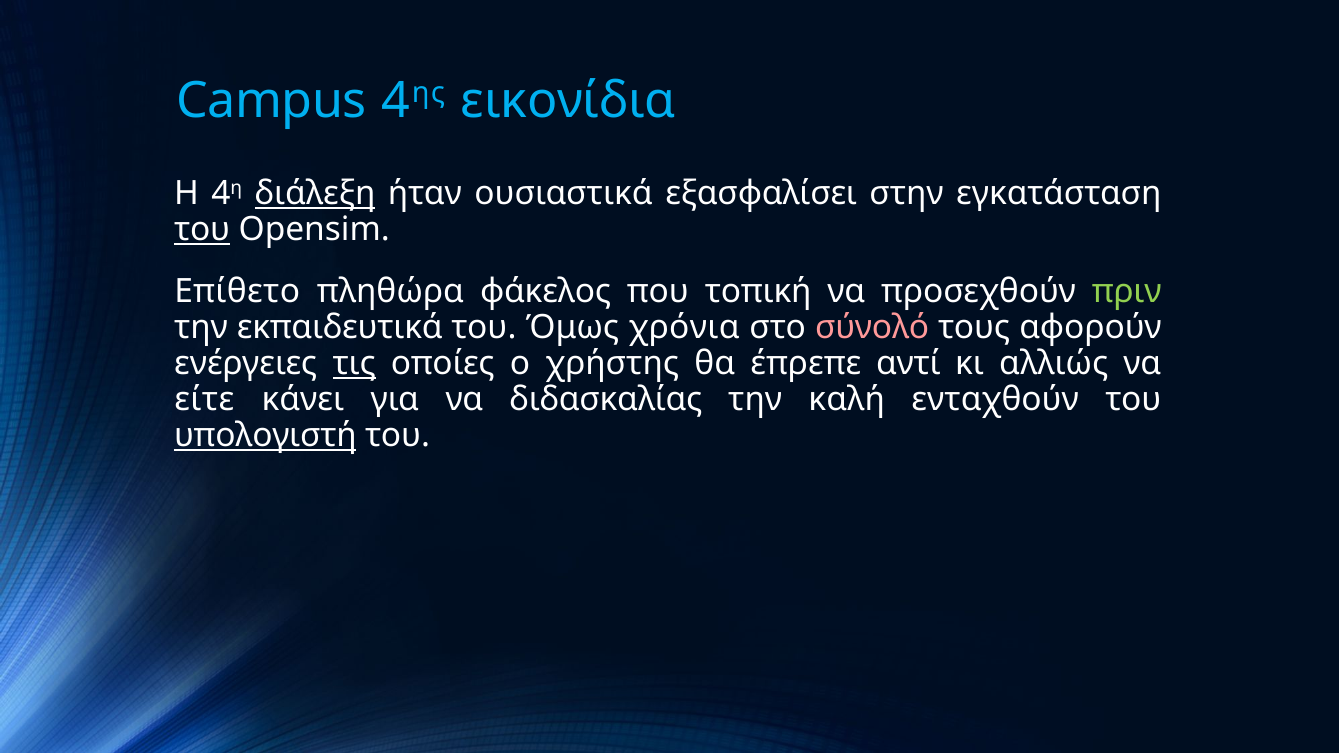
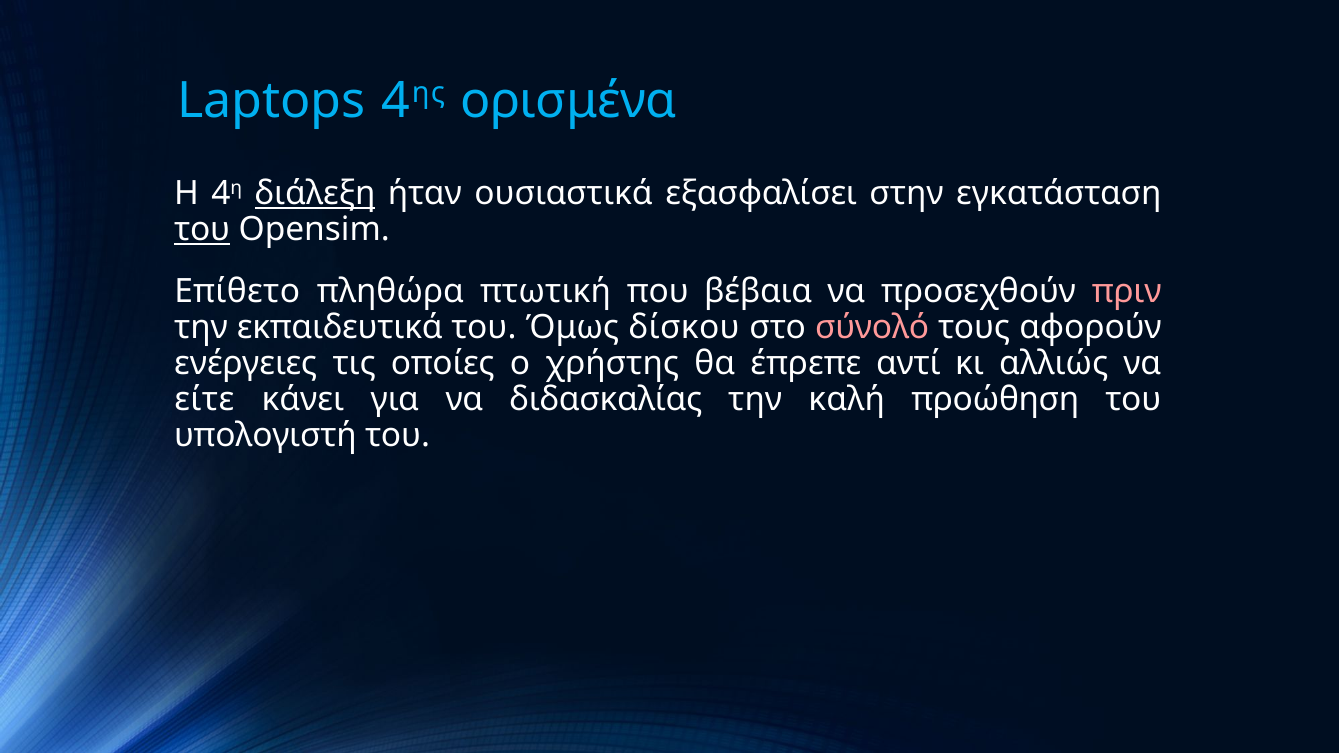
Campus: Campus -> Laptops
εικονίδια: εικονίδια -> ορισμένα
φάκελος: φάκελος -> πτωτική
τοπική: τοπική -> βέβαια
πριν colour: light green -> pink
χρόνια: χρόνια -> δίσκου
τις underline: present -> none
ενταχθούν: ενταχθούν -> προώθηση
υπολογιστή underline: present -> none
